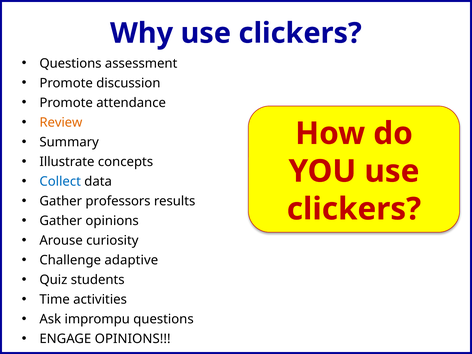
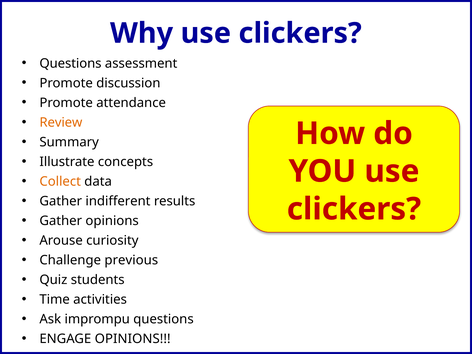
Collect colour: blue -> orange
professors: professors -> indifferent
adaptive: adaptive -> previous
